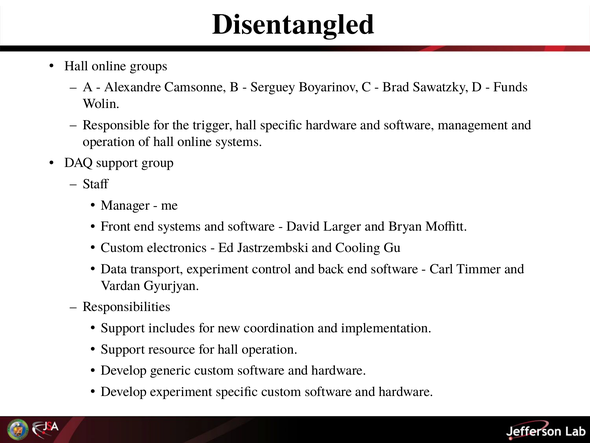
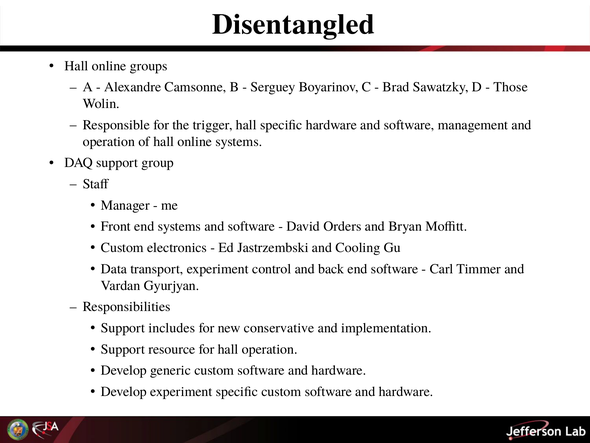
Funds: Funds -> Those
Larger: Larger -> Orders
coordination: coordination -> conservative
